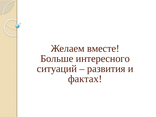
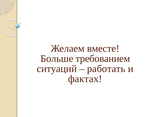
интересного: интересного -> требованием
развития: развития -> работать
